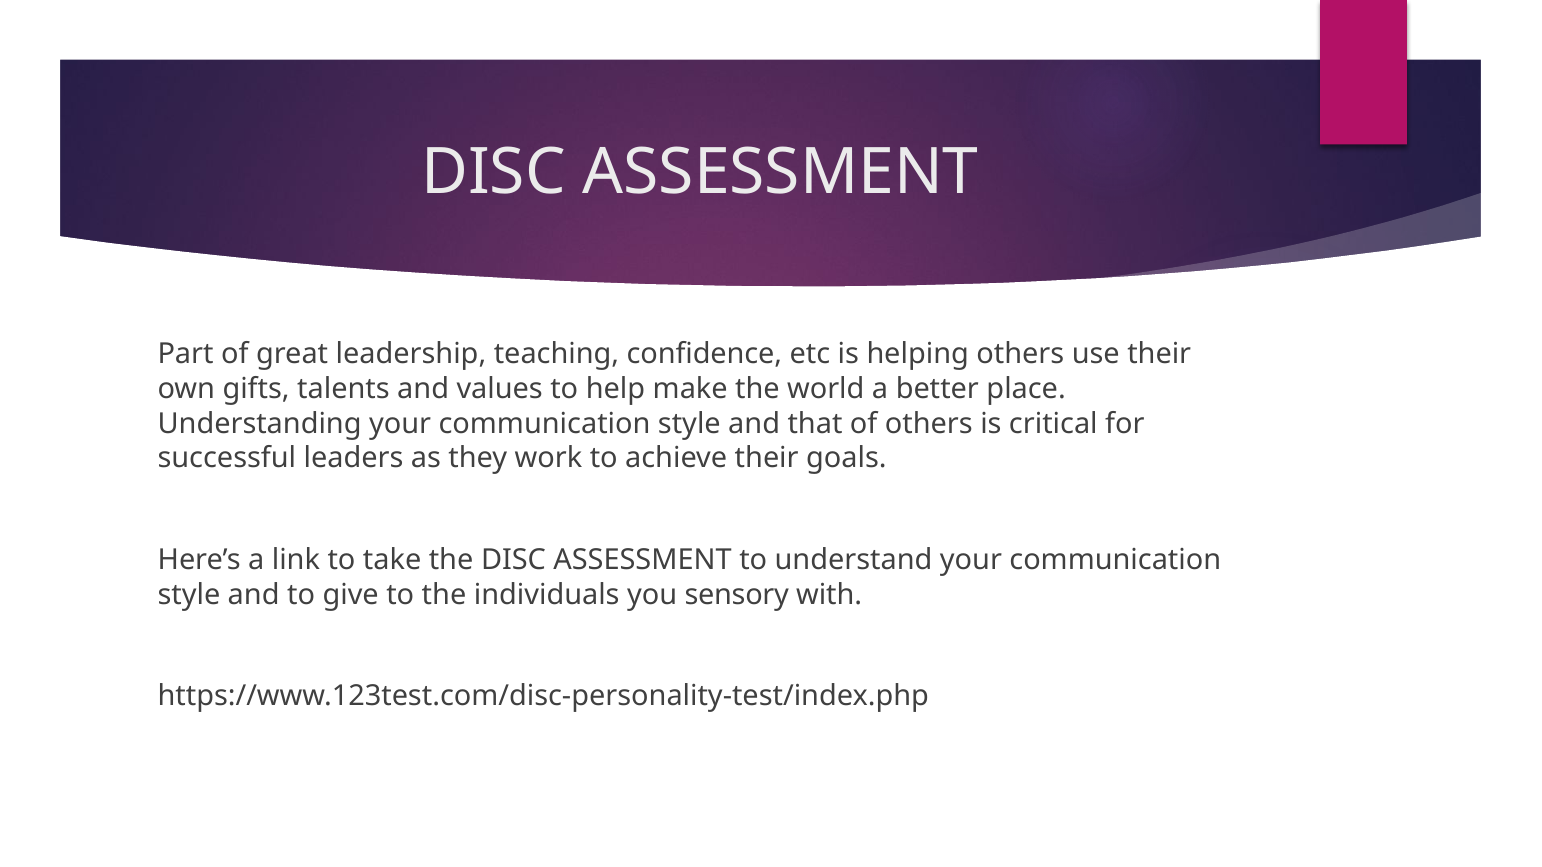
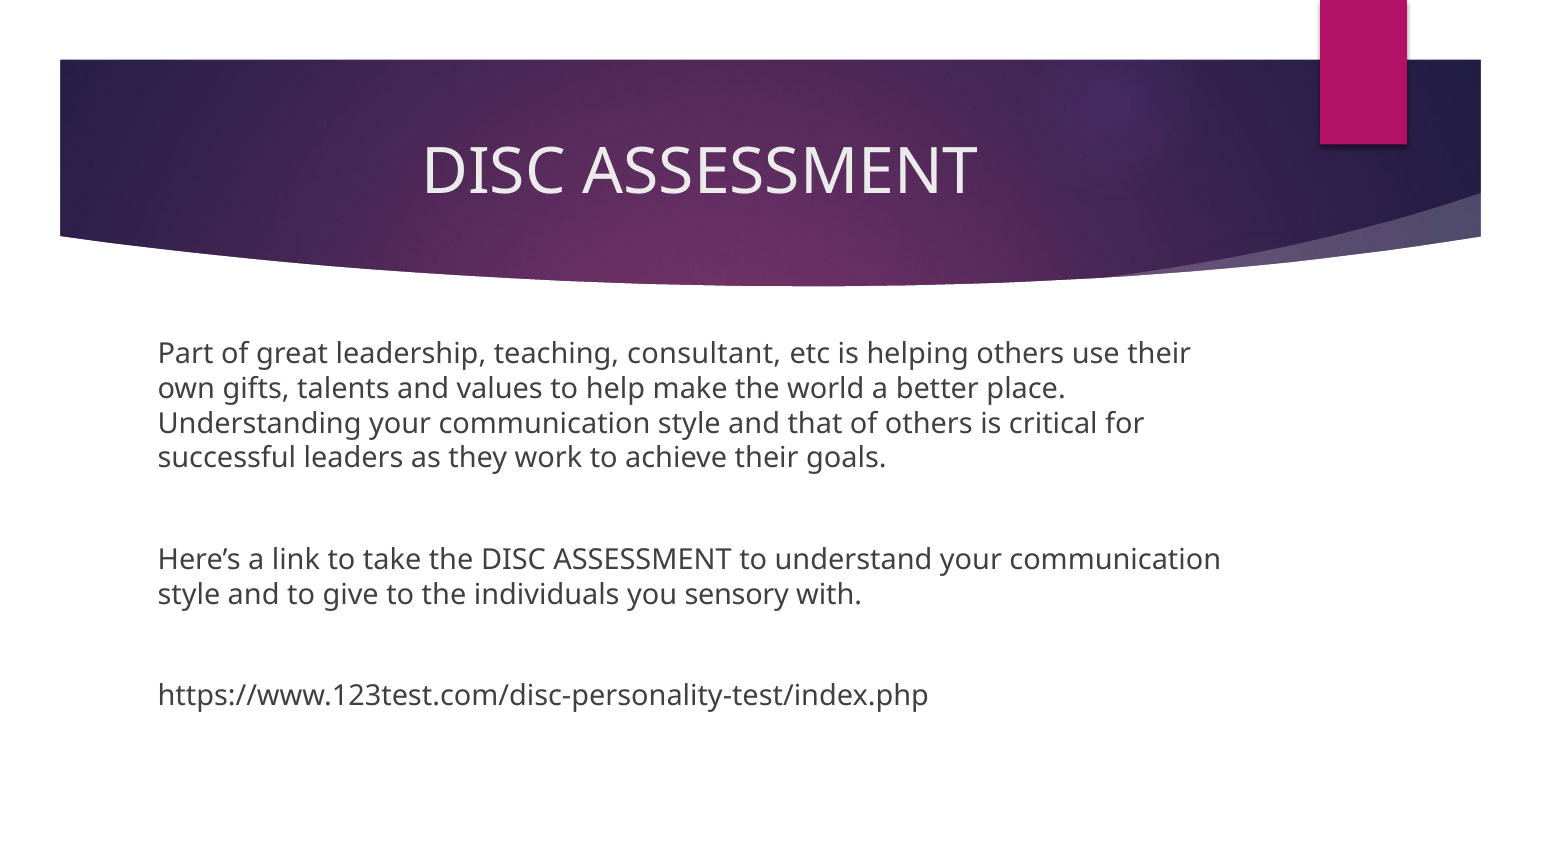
confidence: confidence -> consultant
